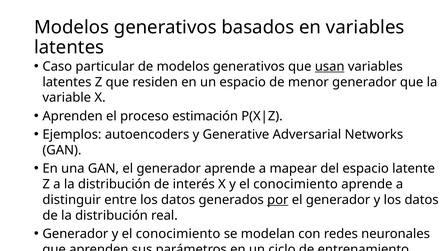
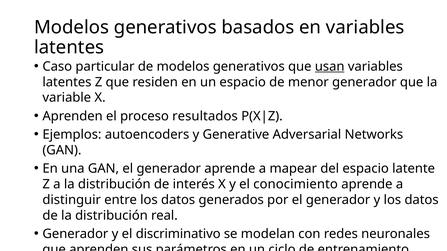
estimación: estimación -> resultados
por underline: present -> none
Generador y el conocimiento: conocimiento -> discriminativo
